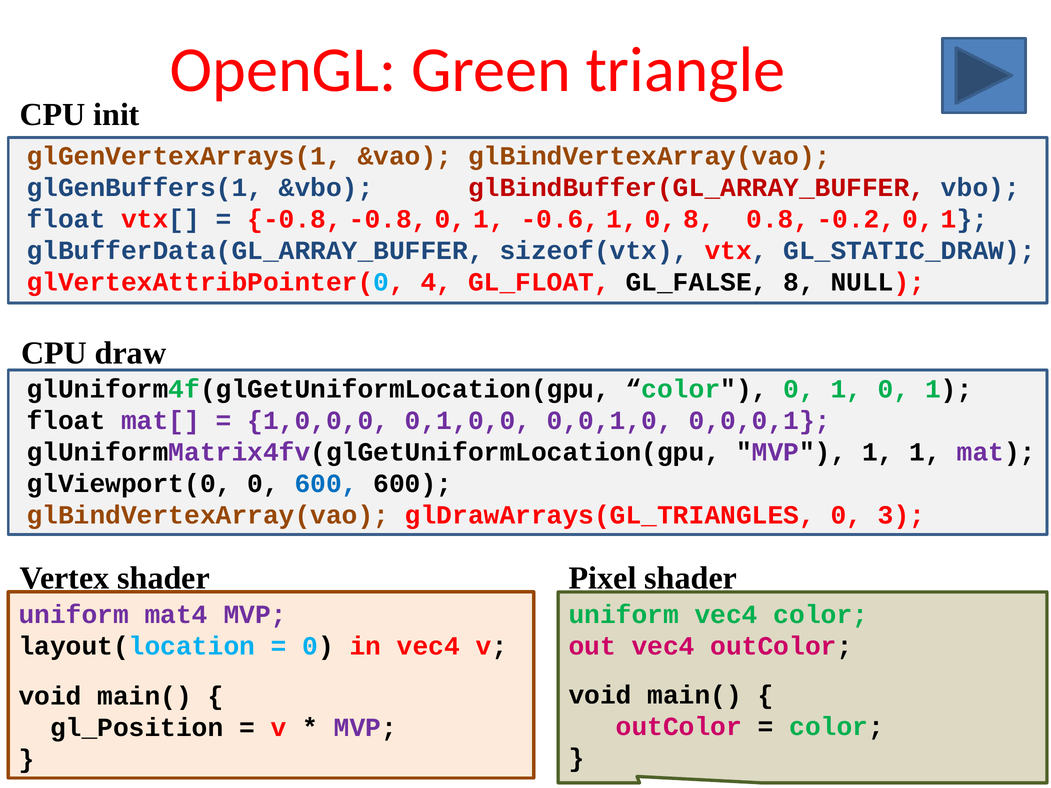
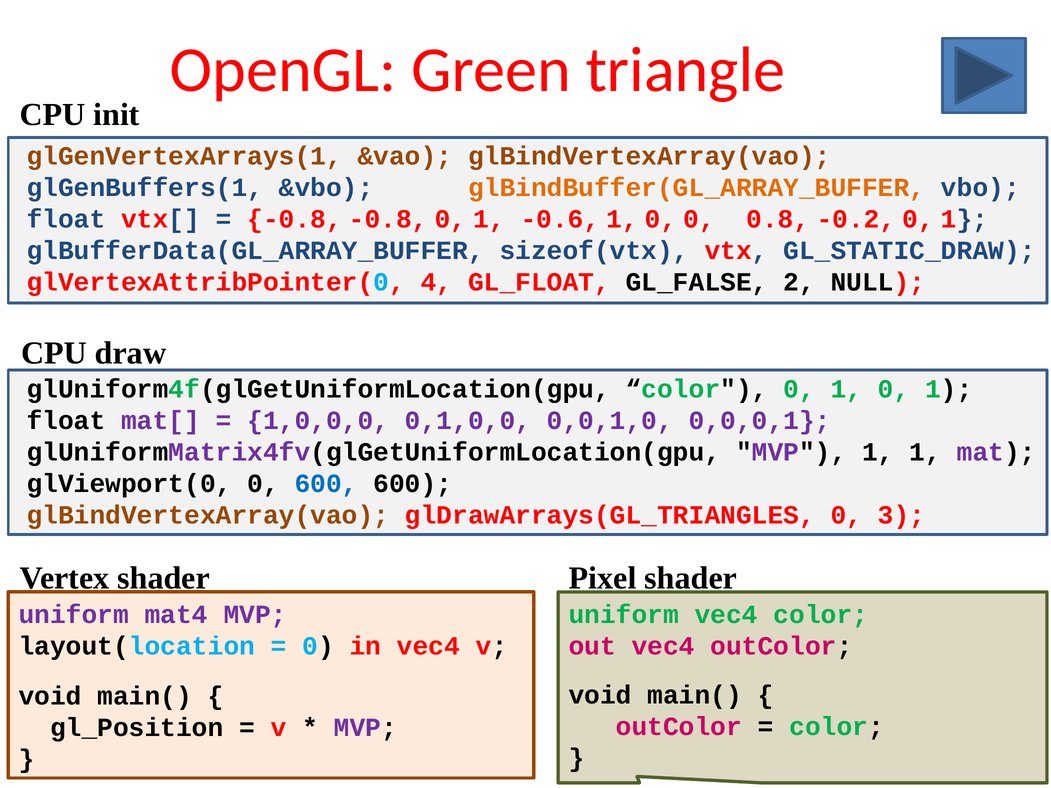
glBindBuffer(GL_ARRAY_BUFFER colour: red -> orange
0 8: 8 -> 0
GL_FALSE 8: 8 -> 2
